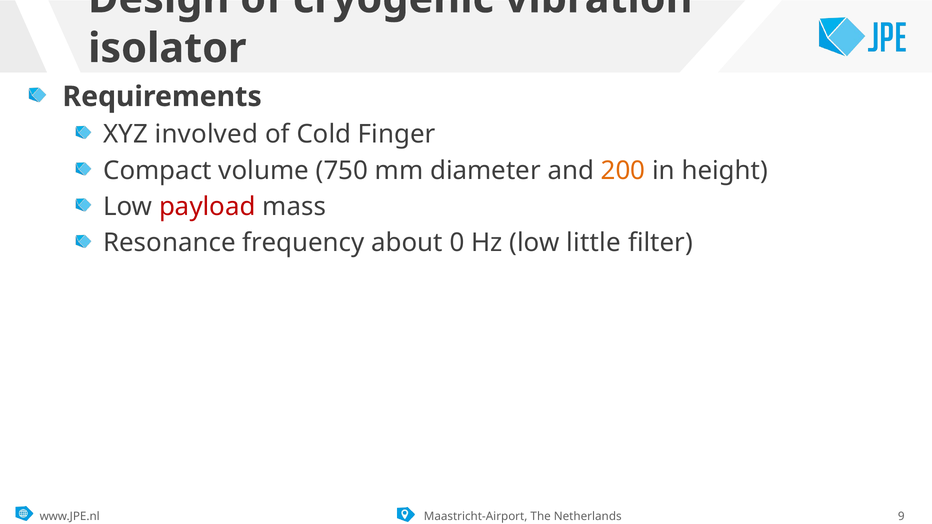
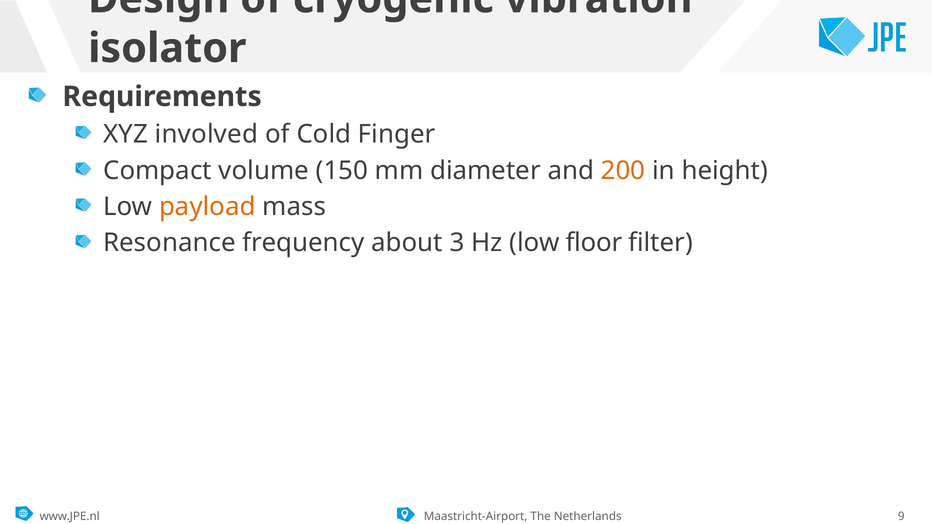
750: 750 -> 150
payload colour: red -> orange
0: 0 -> 3
little: little -> floor
